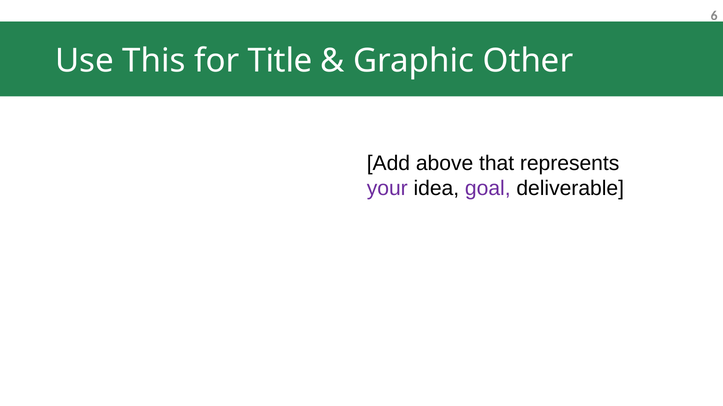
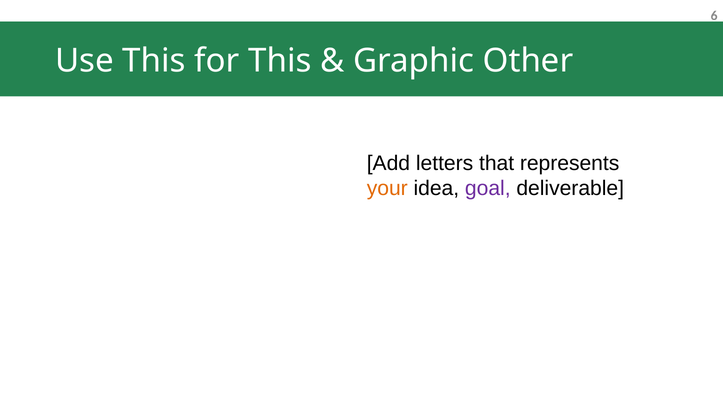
for Title: Title -> This
above: above -> letters
your colour: purple -> orange
